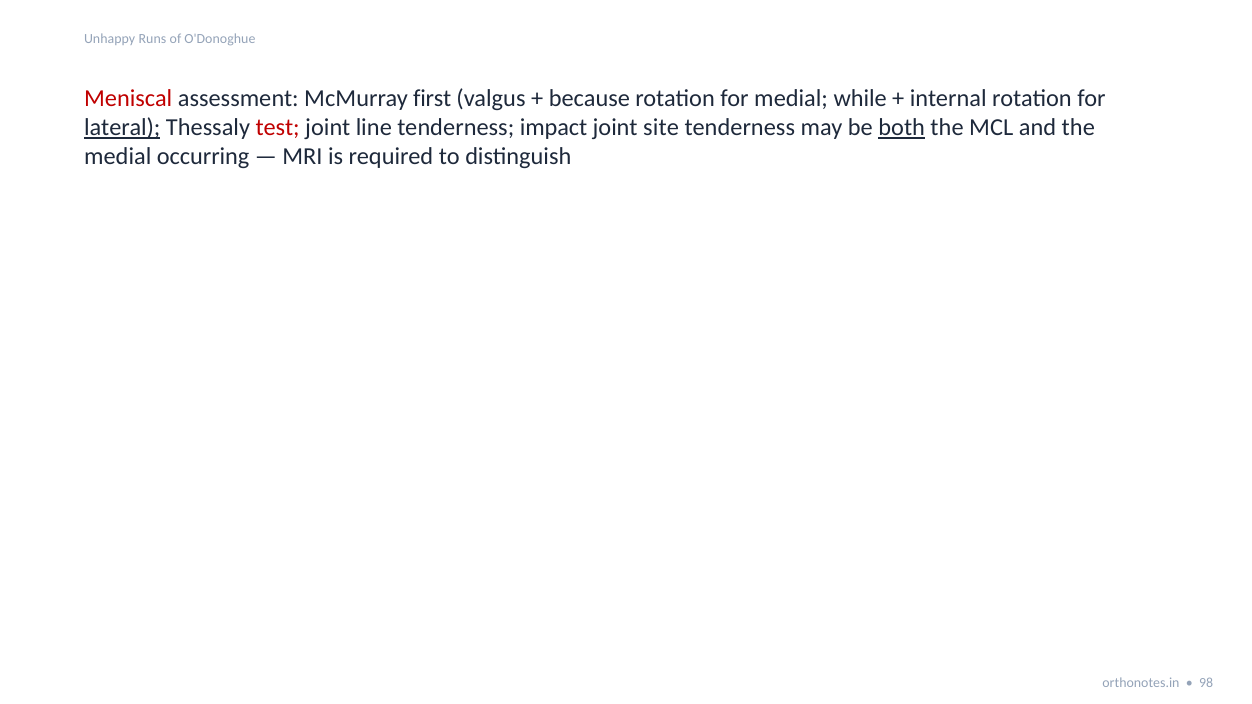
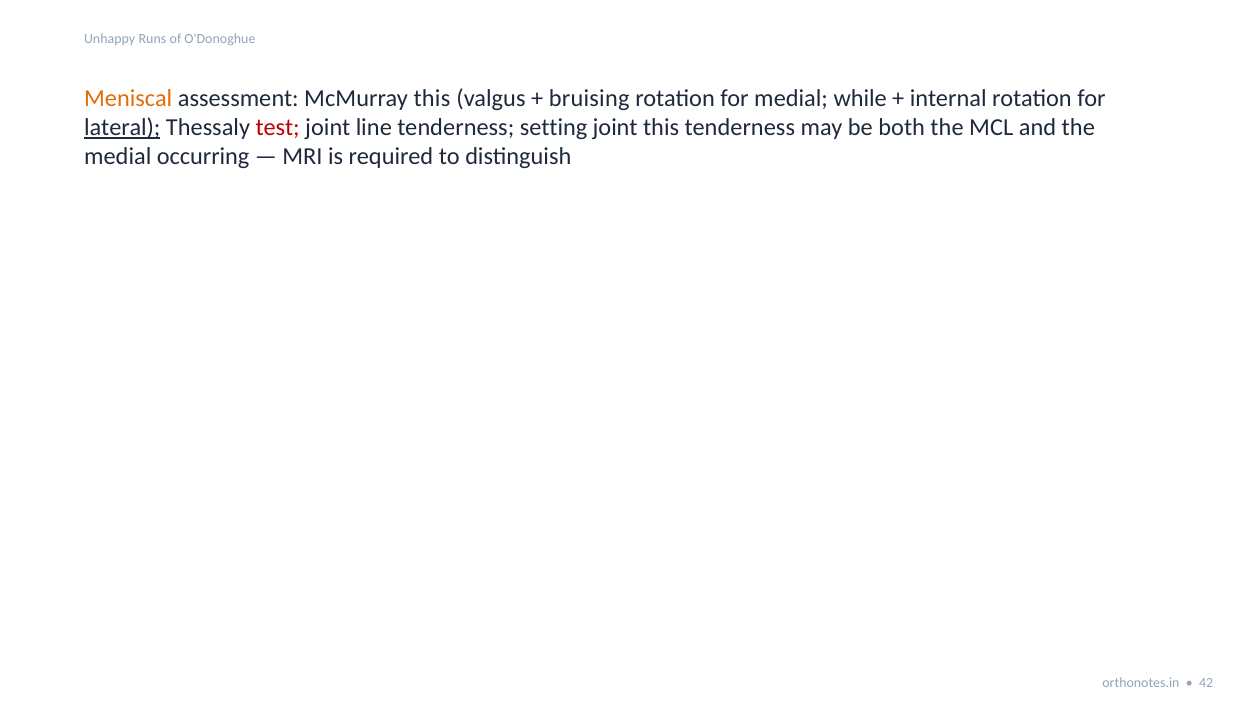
Meniscal colour: red -> orange
McMurray first: first -> this
because: because -> bruising
impact: impact -> setting
joint site: site -> this
both underline: present -> none
98: 98 -> 42
